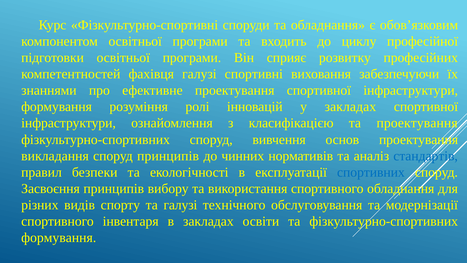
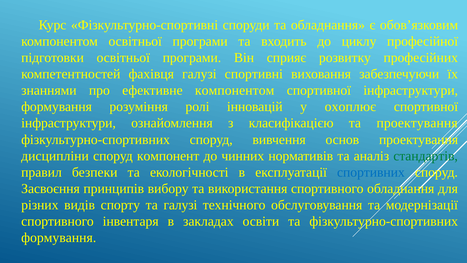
ефективне проектування: проектування -> компонентом
у закладах: закладах -> охоплює
викладання: викладання -> дисципліни
споруд принципів: принципів -> компонент
стандартів colour: blue -> green
